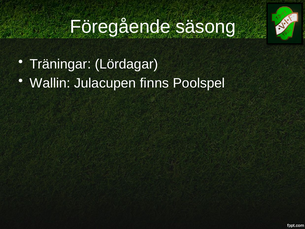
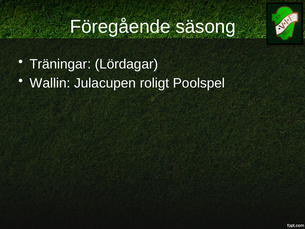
finns: finns -> roligt
